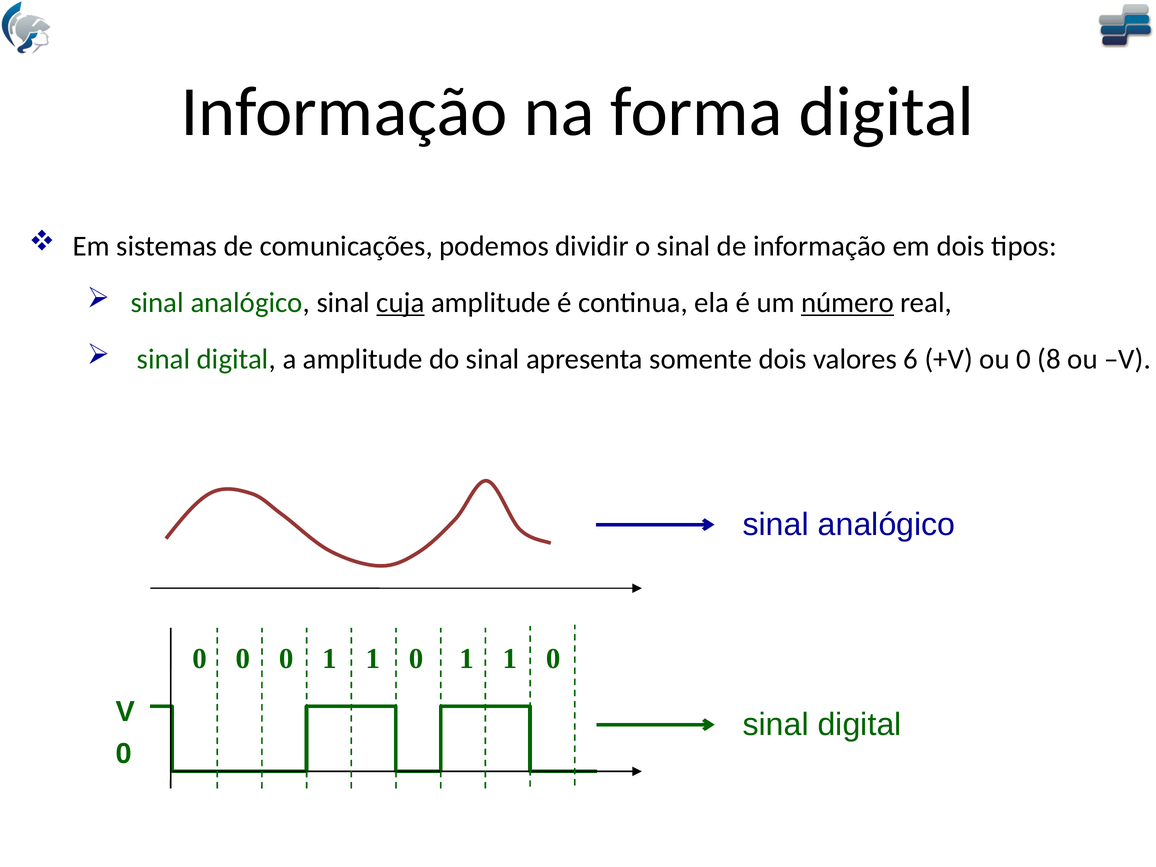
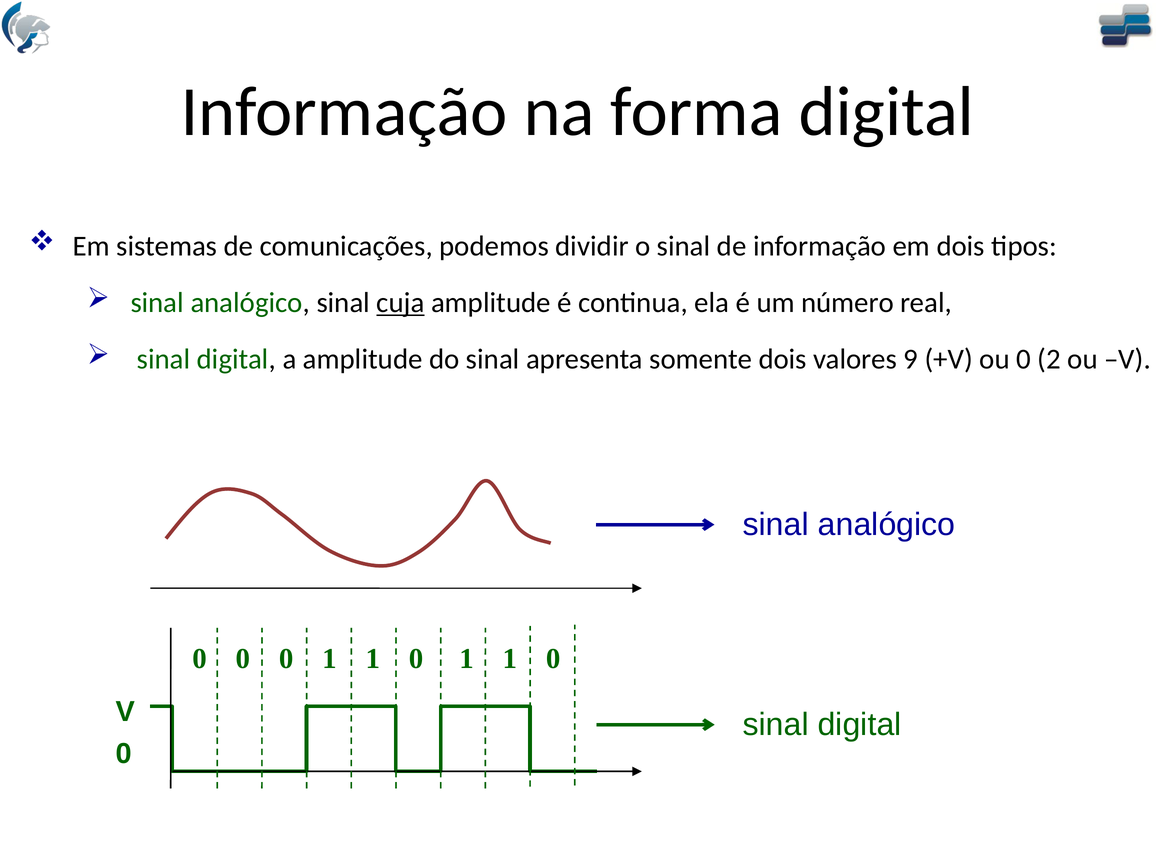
número underline: present -> none
6: 6 -> 9
8: 8 -> 2
